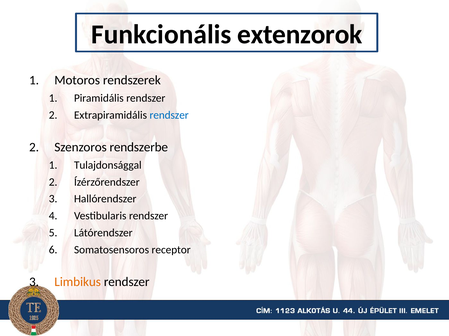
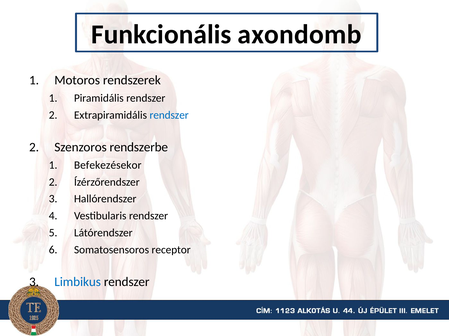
extenzorok: extenzorok -> axondomb
Tulajdonsággal: Tulajdonsággal -> Befekezésekor
Limbikus colour: orange -> blue
